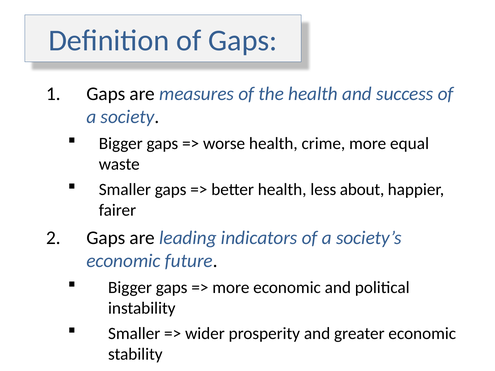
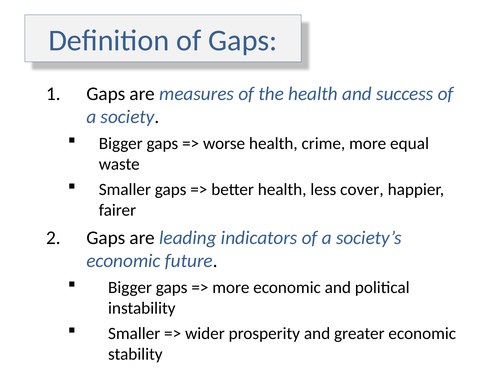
about: about -> cover
